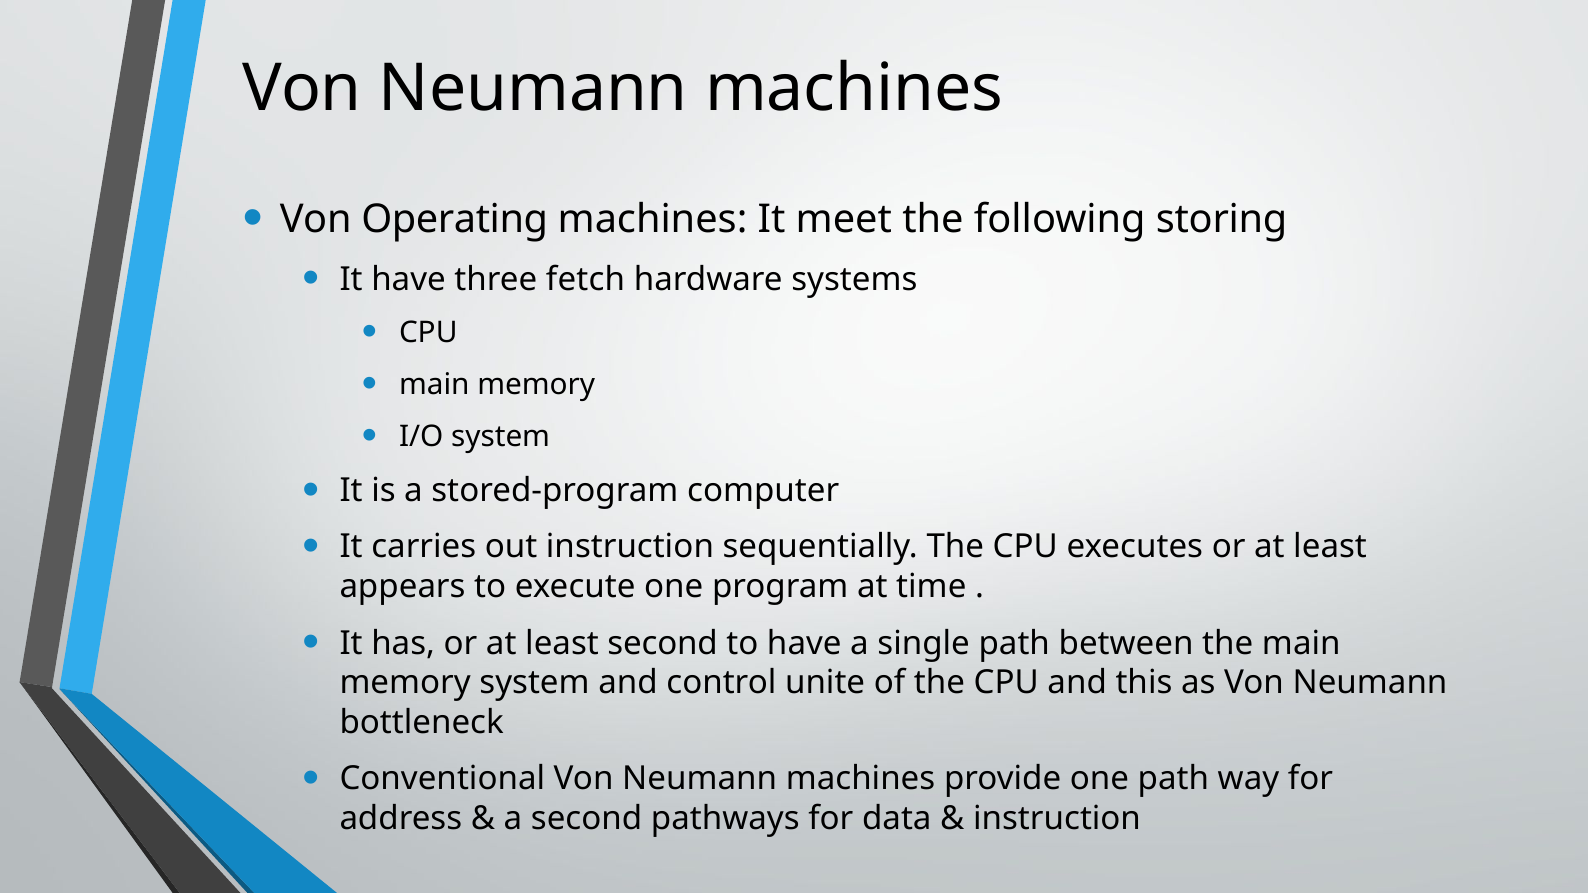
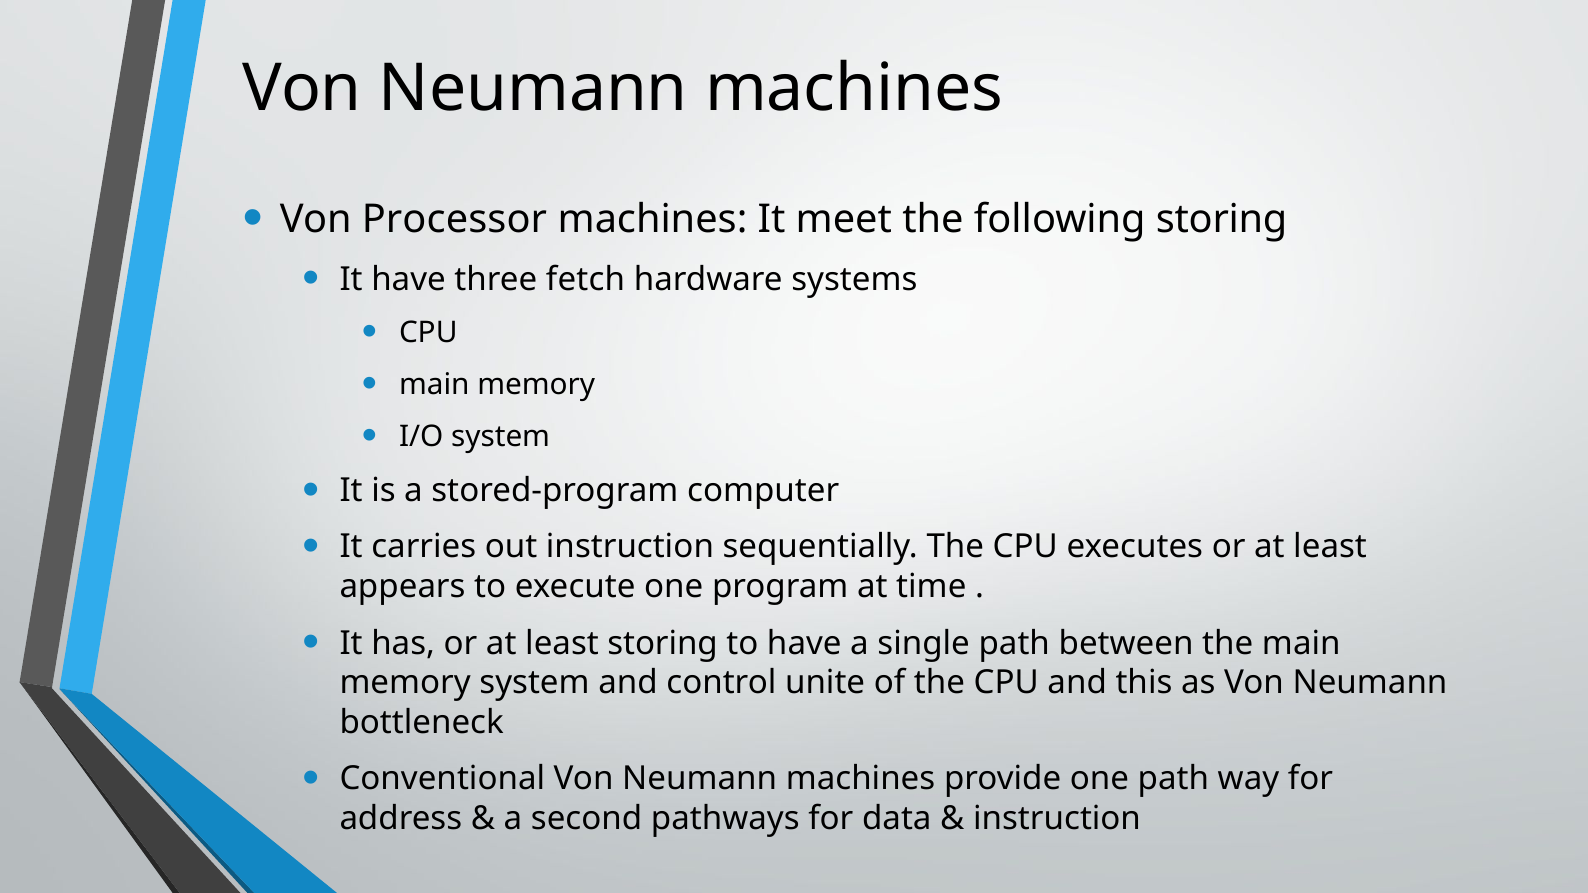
Operating: Operating -> Processor
least second: second -> storing
